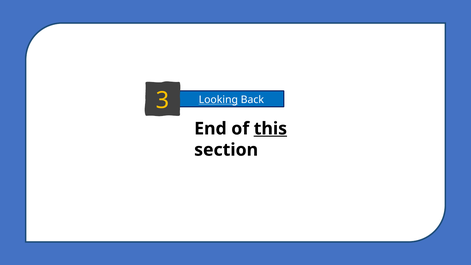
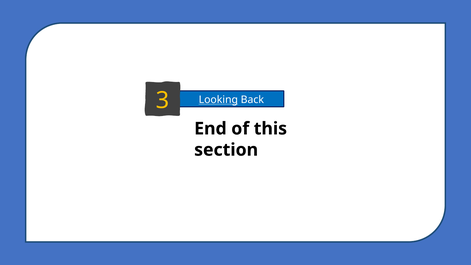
this underline: present -> none
